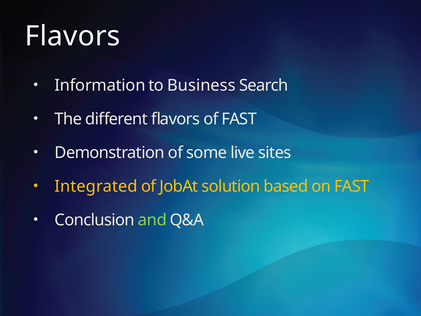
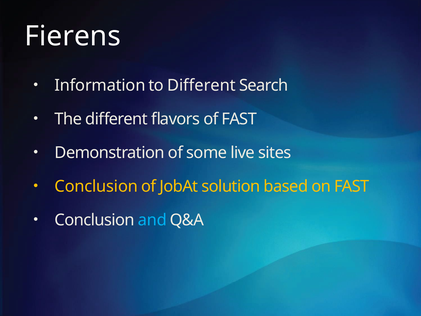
Flavors at (73, 36): Flavors -> Fierens
to Business: Business -> Different
Integrated at (96, 186): Integrated -> Conclusion
and colour: light green -> light blue
